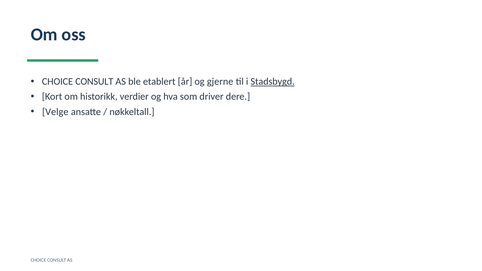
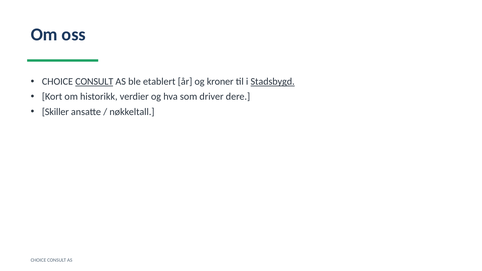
CONSULT at (94, 82) underline: none -> present
gjerne: gjerne -> kroner
Velge: Velge -> Skiller
